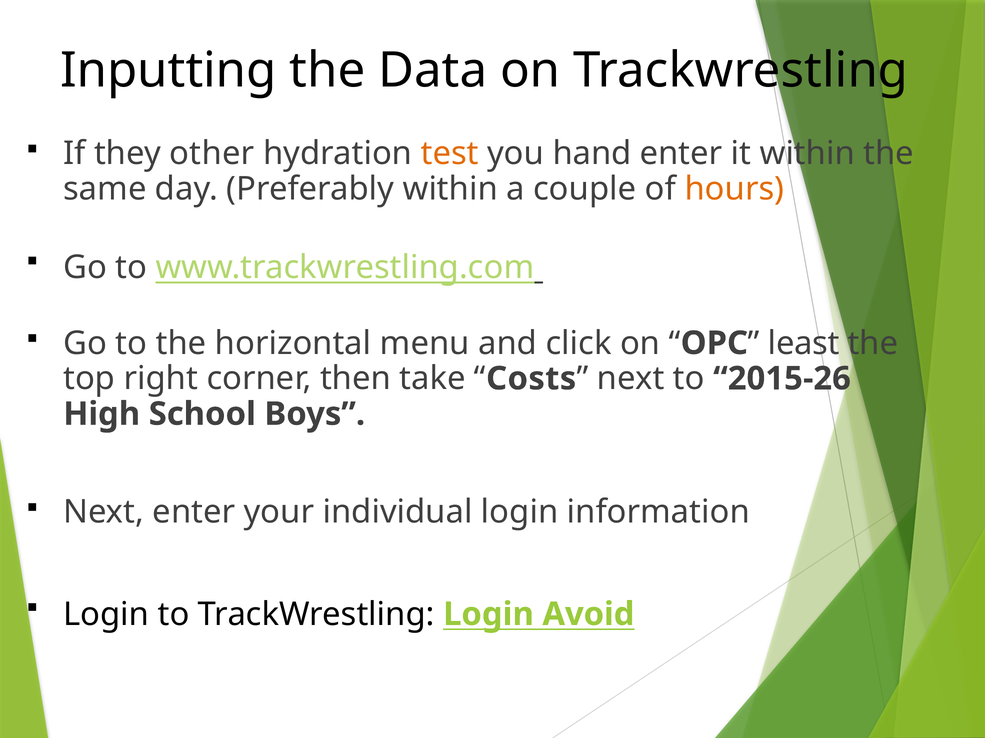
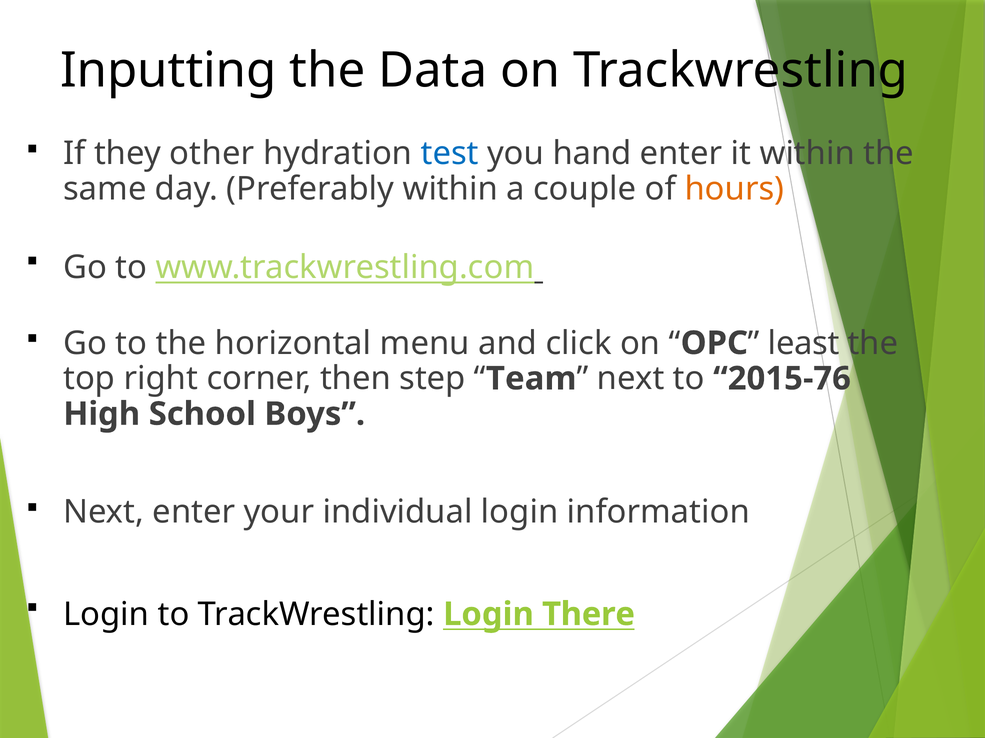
test colour: orange -> blue
take: take -> step
Costs: Costs -> Team
2015-26: 2015-26 -> 2015-76
Avoid: Avoid -> There
